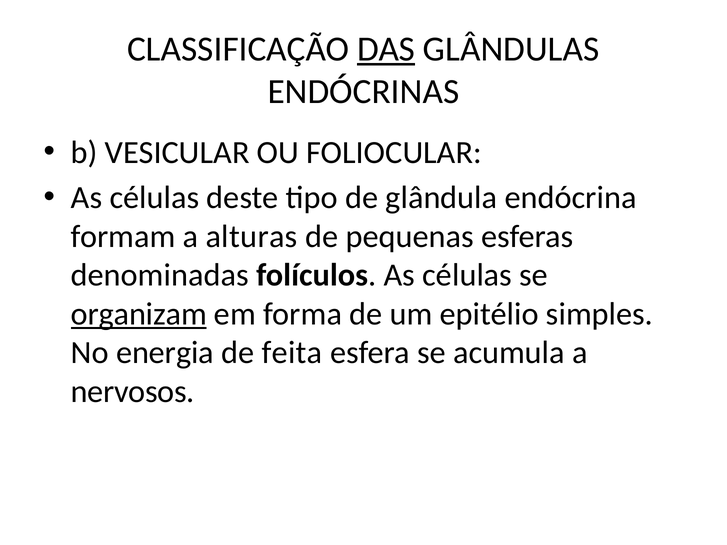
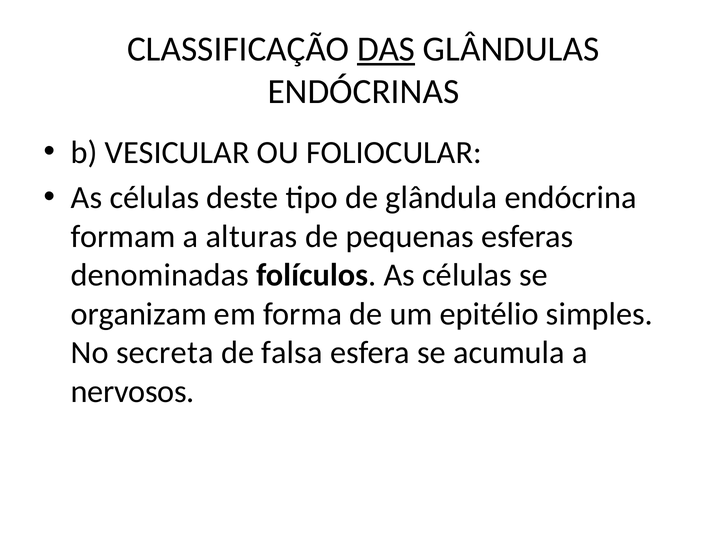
organizam underline: present -> none
energia: energia -> secreta
feita: feita -> falsa
